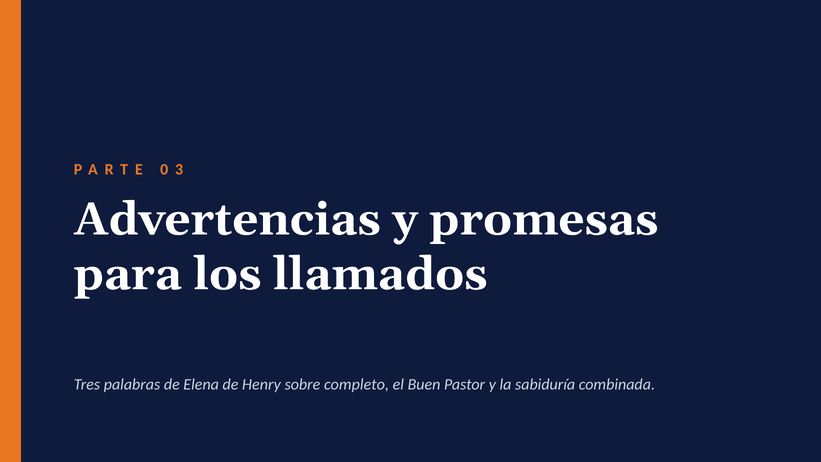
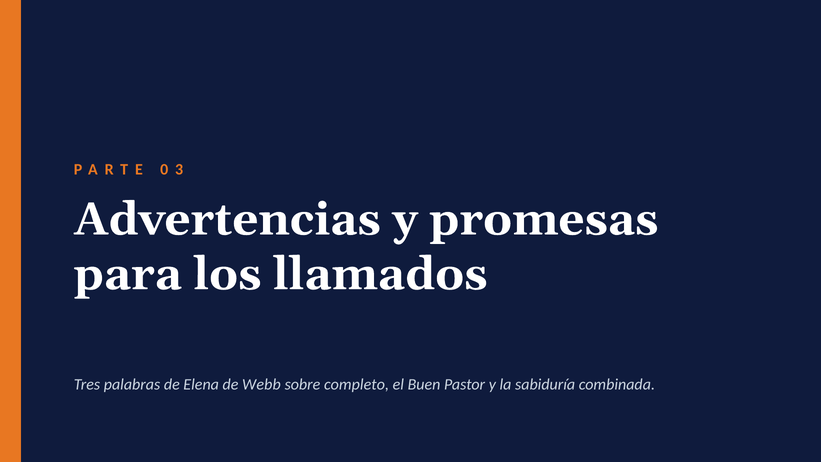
Henry: Henry -> Webb
